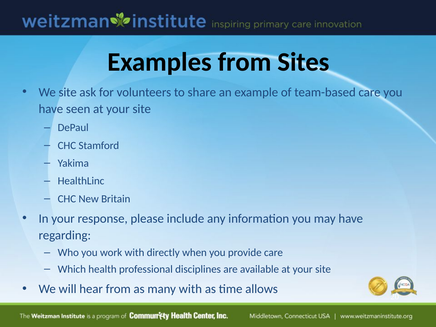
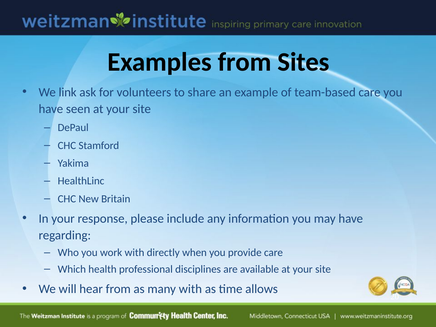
We site: site -> link
